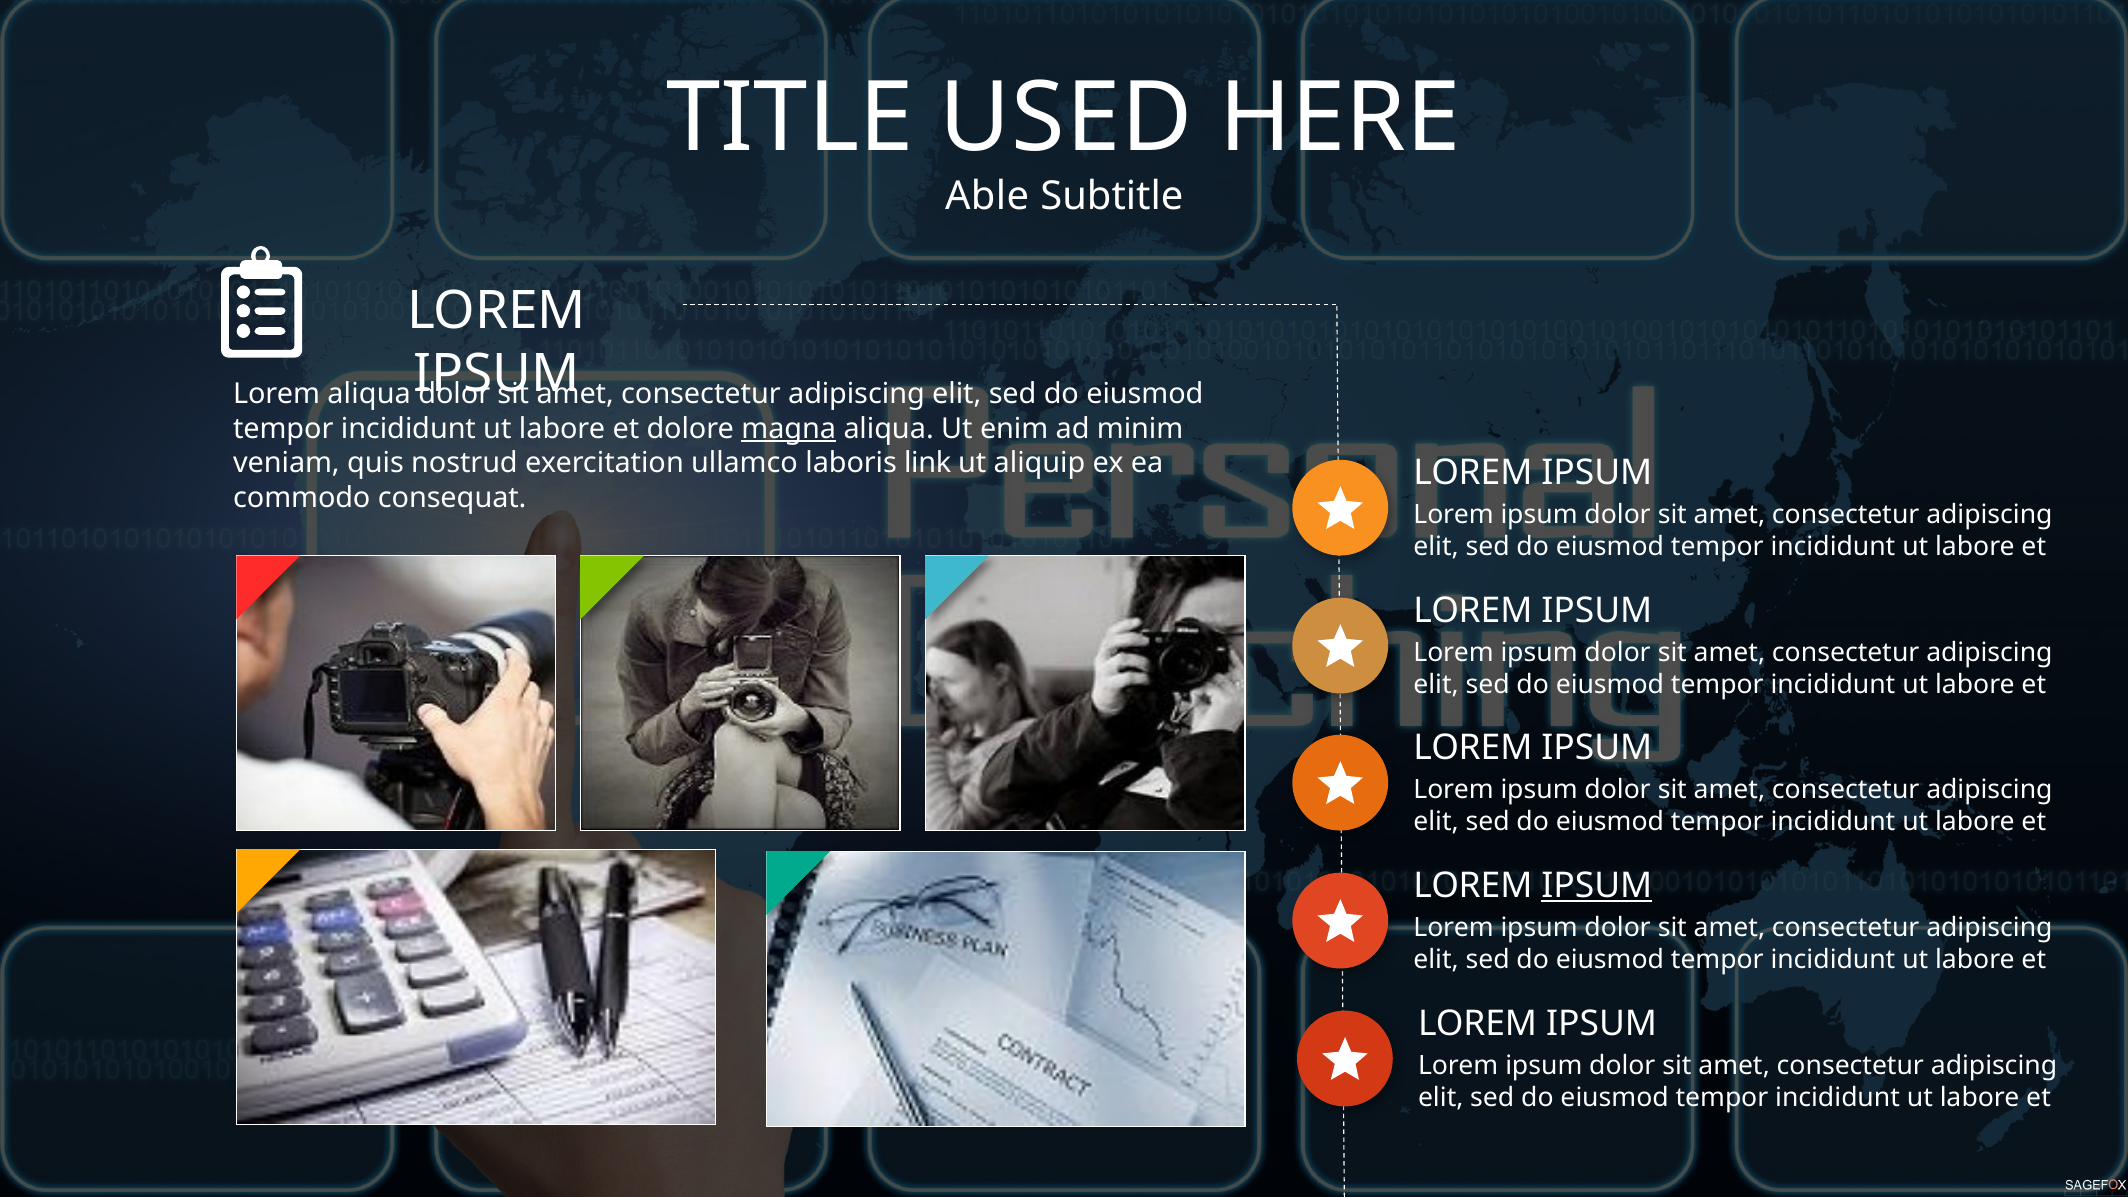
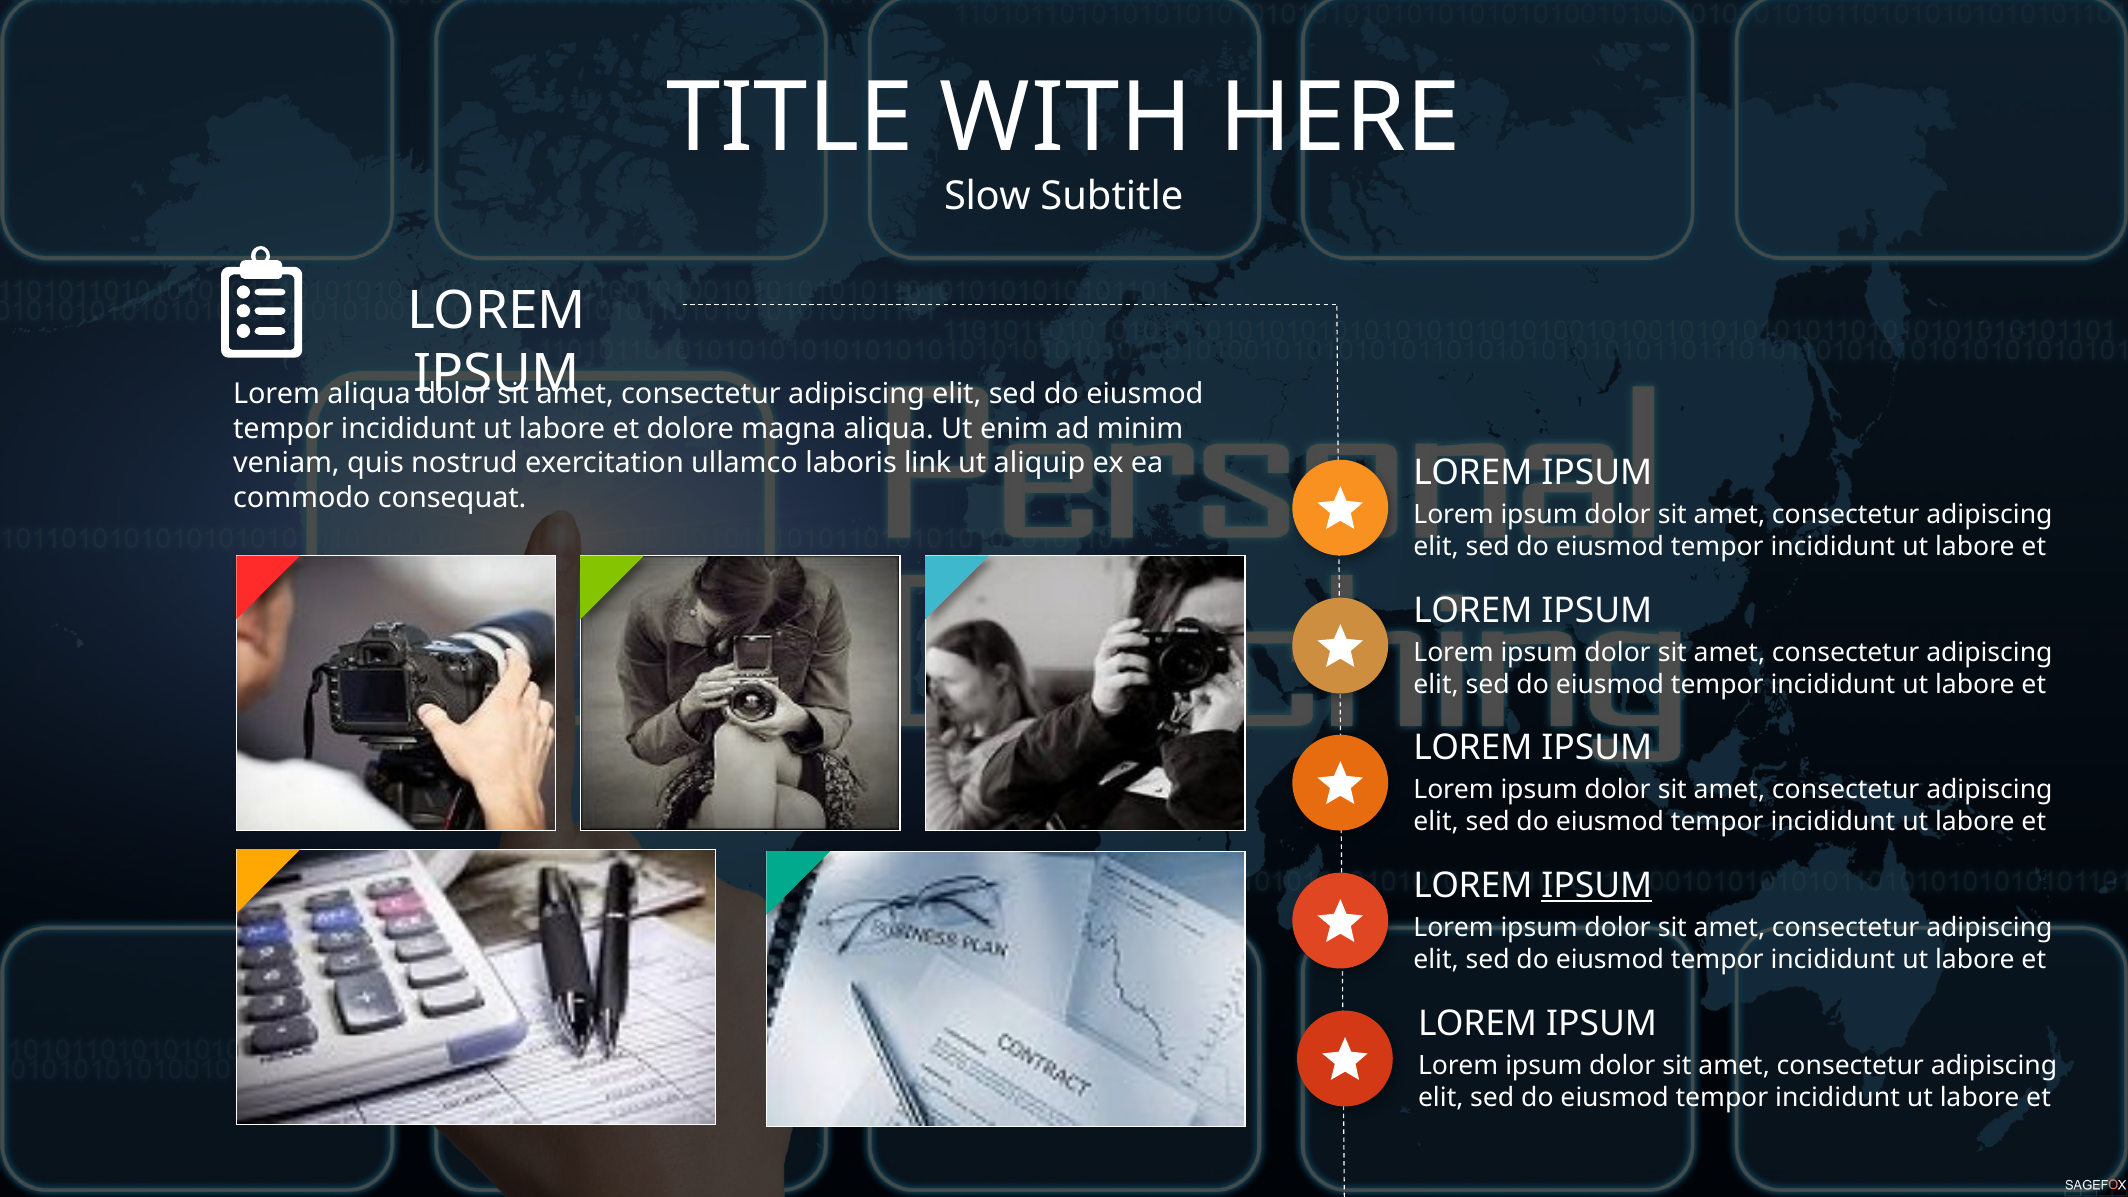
USED: USED -> WITH
Able: Able -> Slow
magna underline: present -> none
